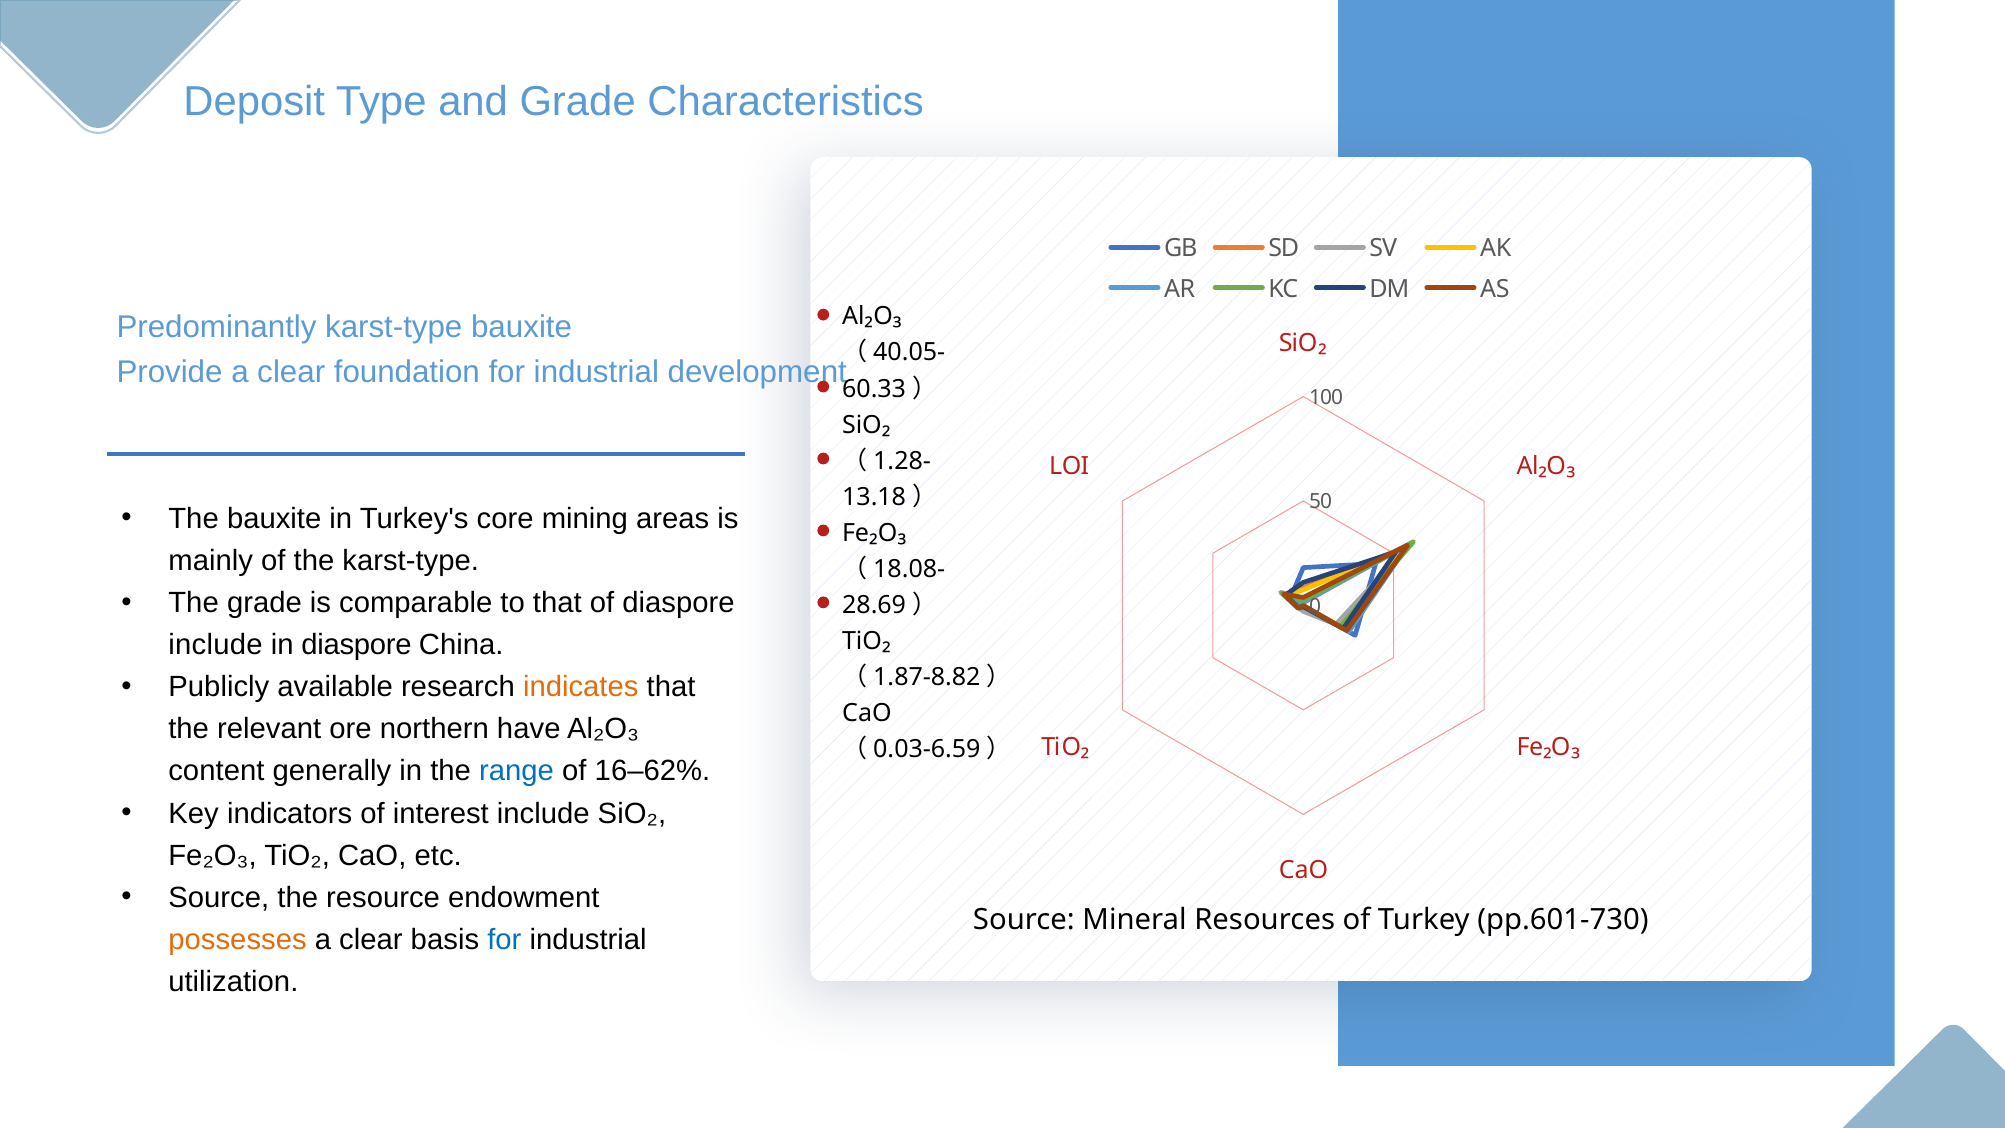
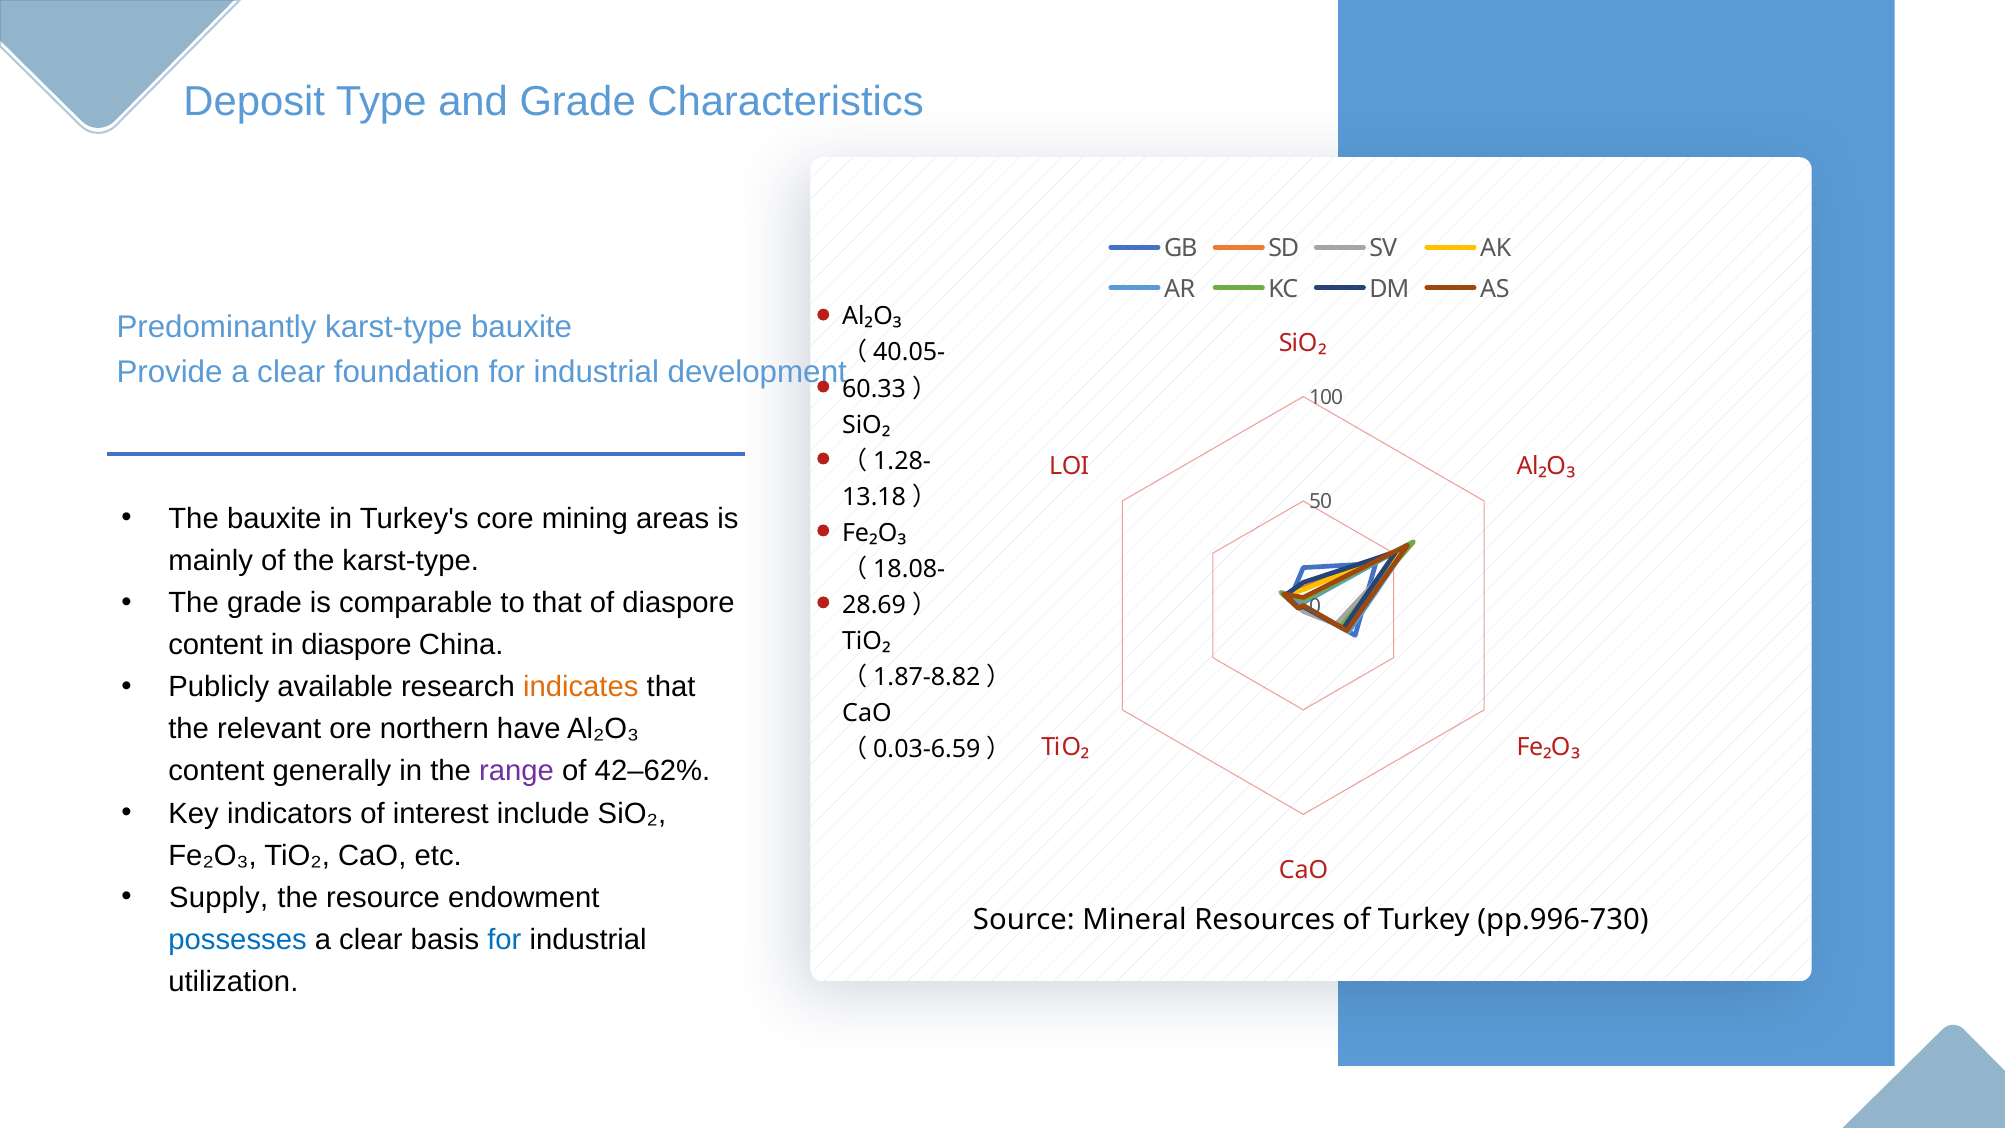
include at (215, 645): include -> content
range colour: blue -> purple
16–62%: 16–62% -> 42–62%
Source at (219, 897): Source -> Supply
pp.601-730: pp.601-730 -> pp.996-730
possesses colour: orange -> blue
